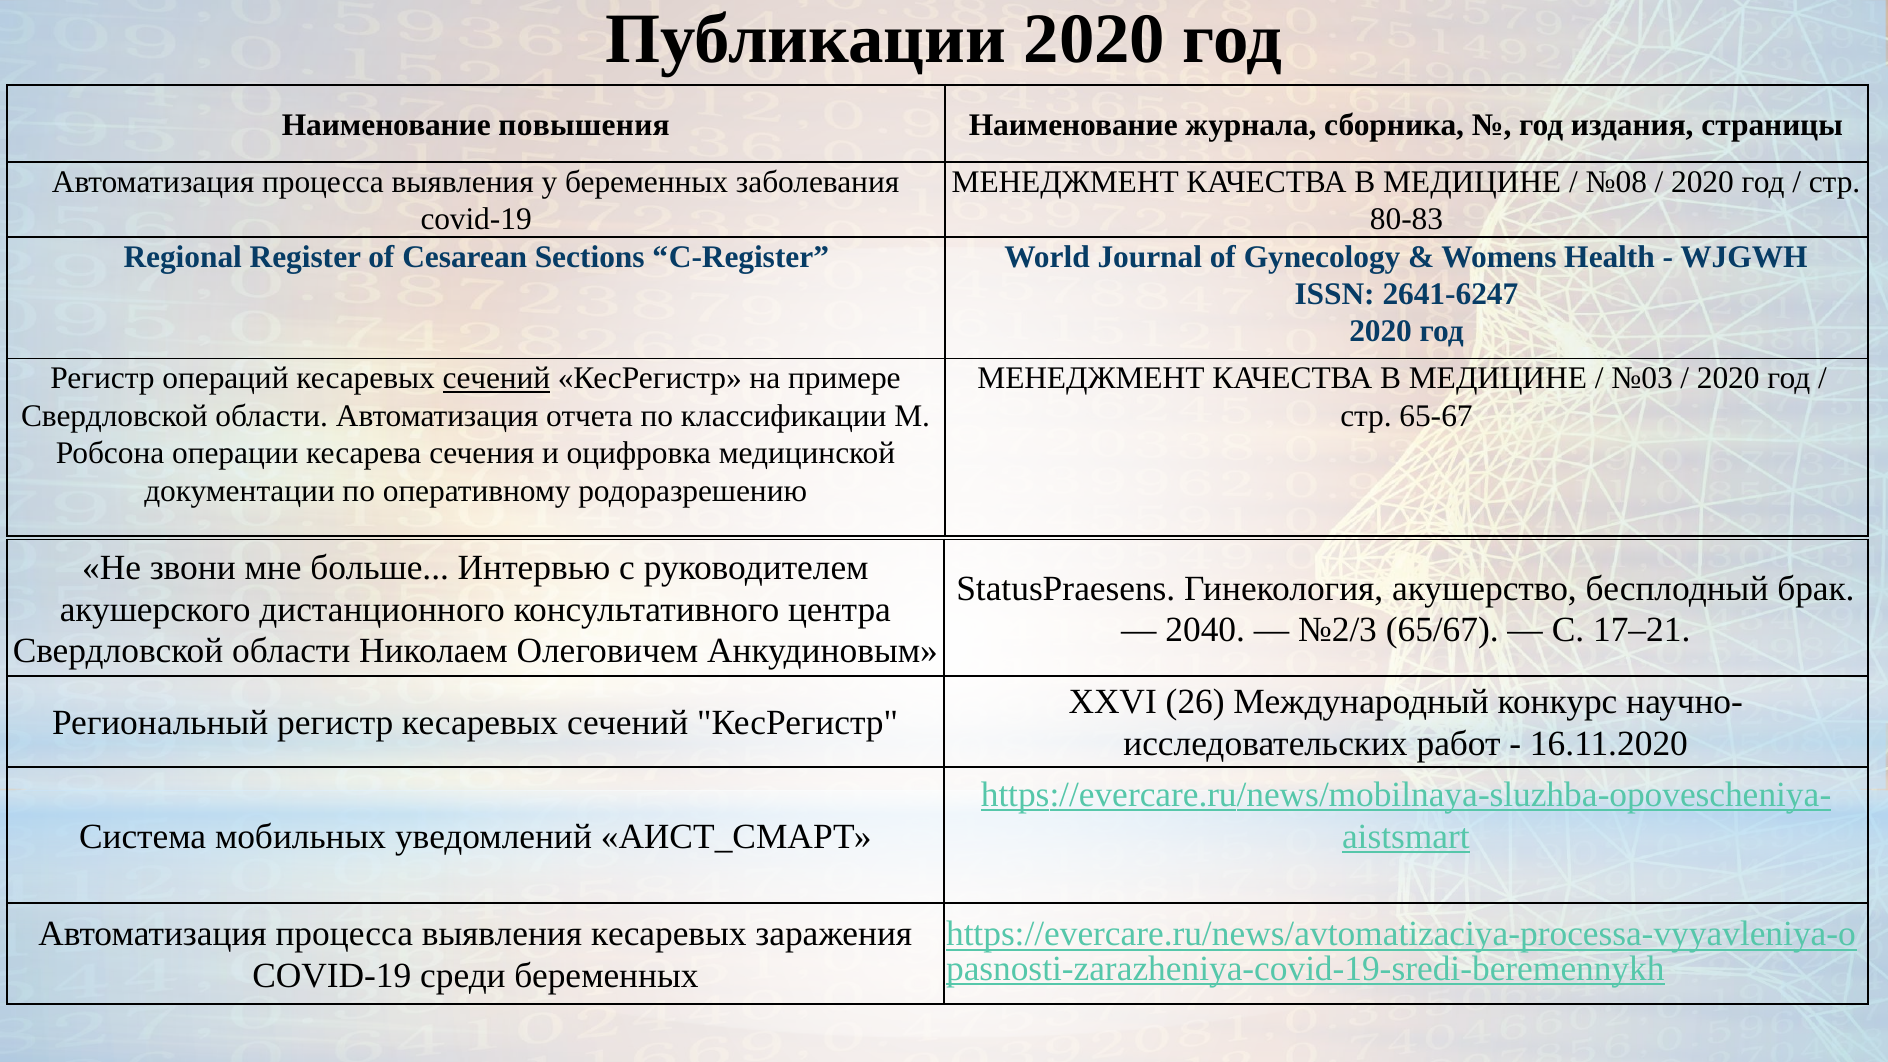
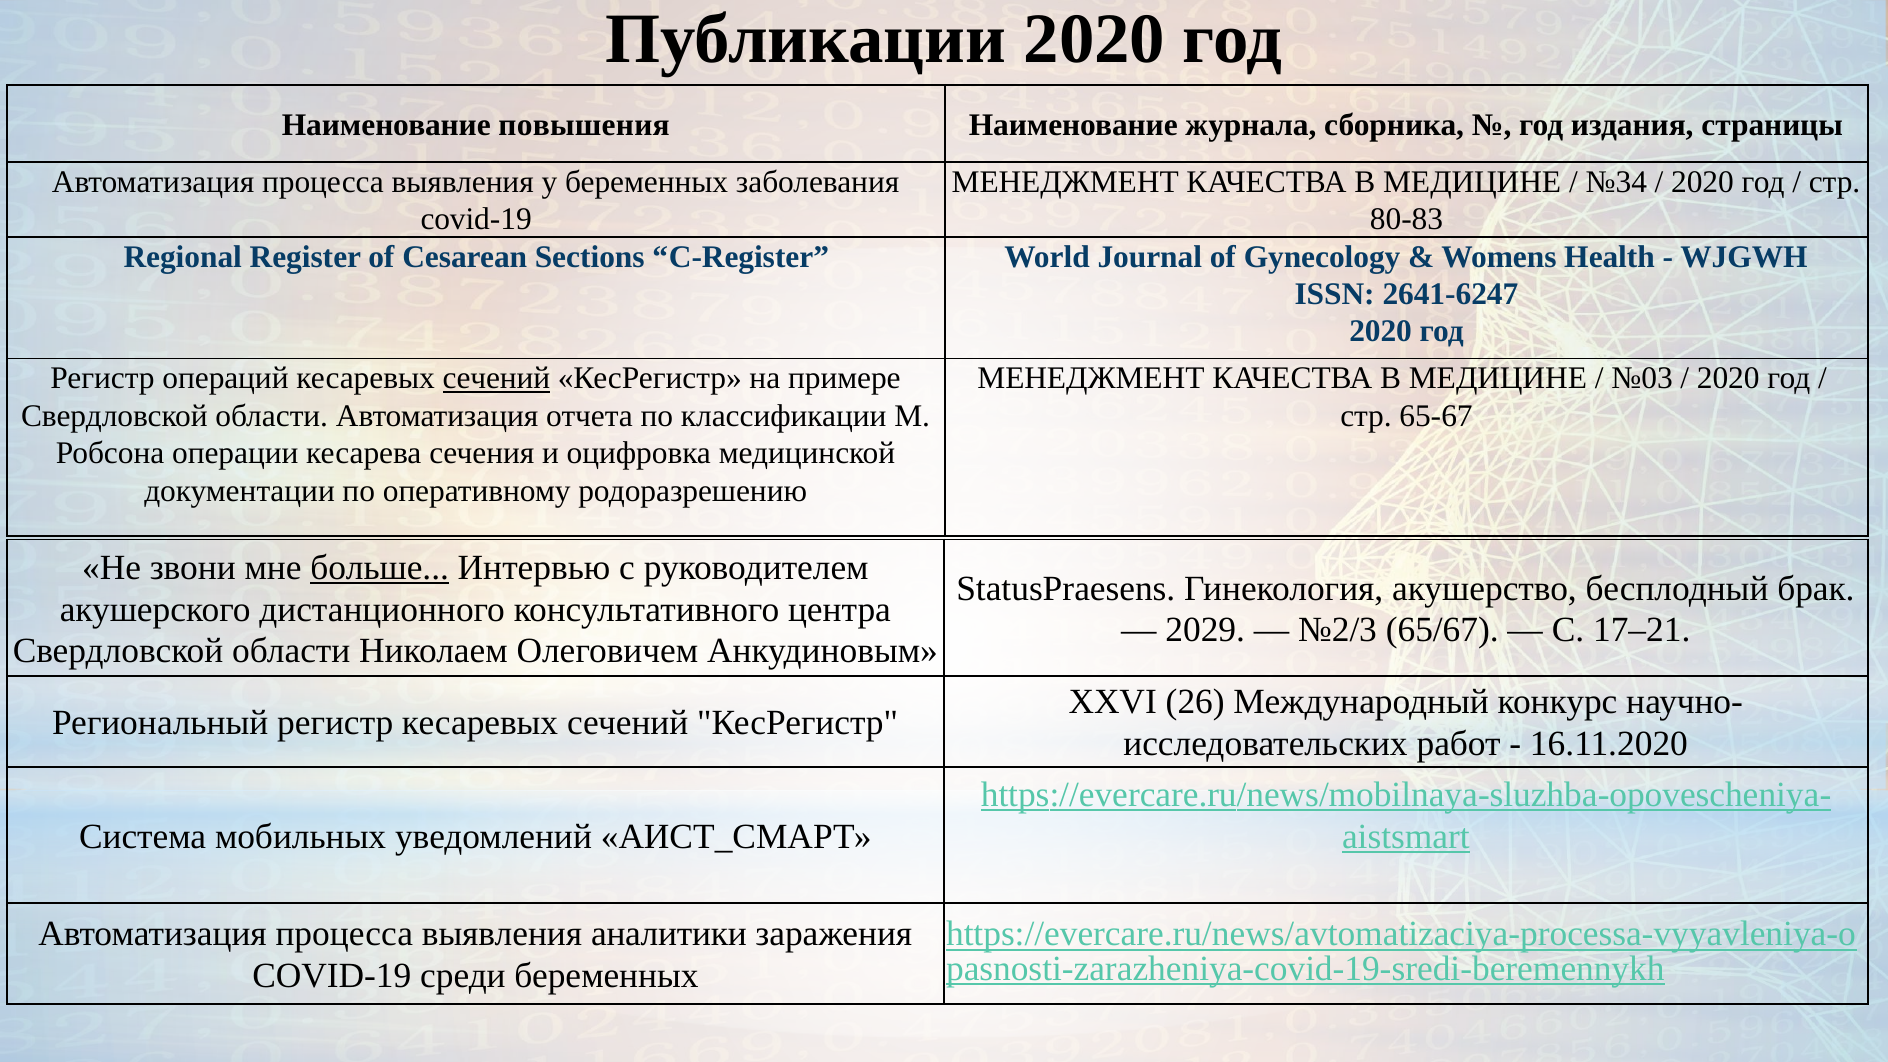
№08: №08 -> №34
больше underline: none -> present
2040: 2040 -> 2029
выявления кесаревых: кесаревых -> аналитики
